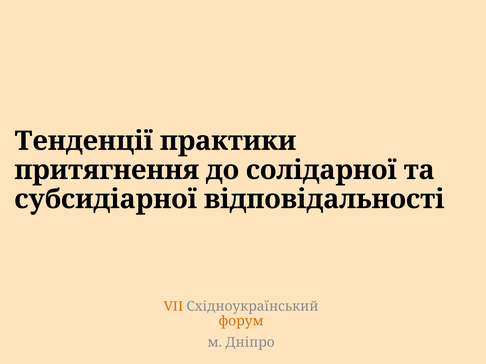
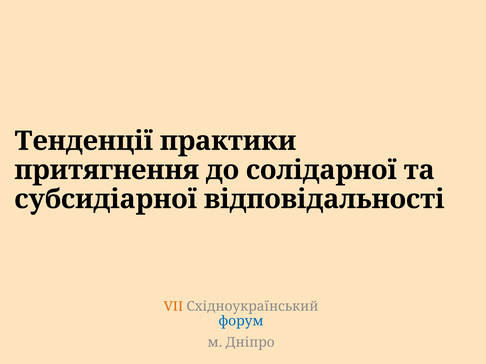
форум colour: orange -> blue
